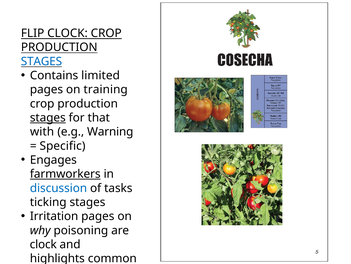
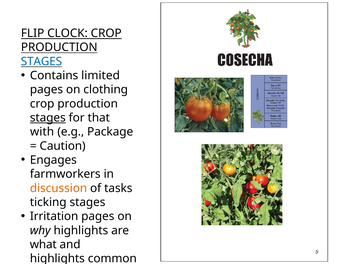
training: training -> clothing
Warning: Warning -> Package
Specific: Specific -> Caution
farmworkers underline: present -> none
discussion colour: blue -> orange
why poisoning: poisoning -> highlights
clock at (43, 244): clock -> what
